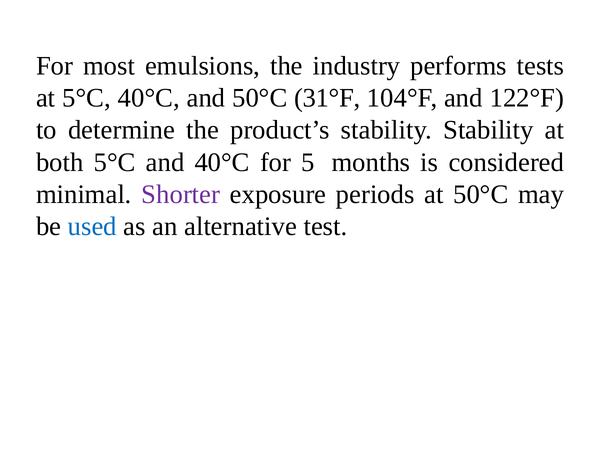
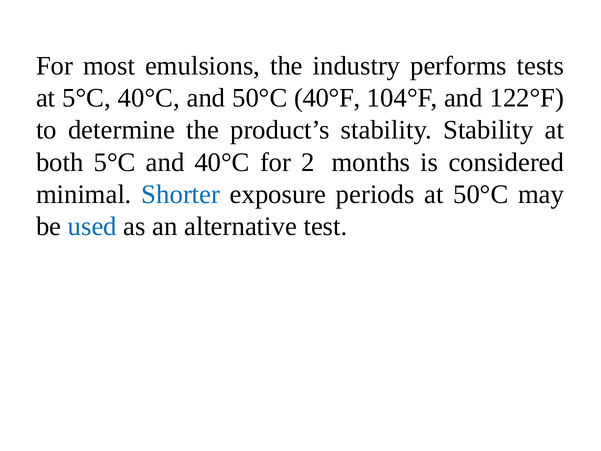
31°F: 31°F -> 40°F
5: 5 -> 2
Shorter colour: purple -> blue
